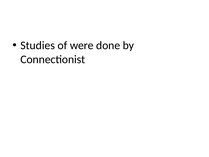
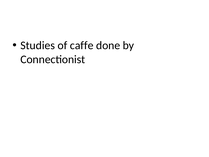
were: were -> caffe
